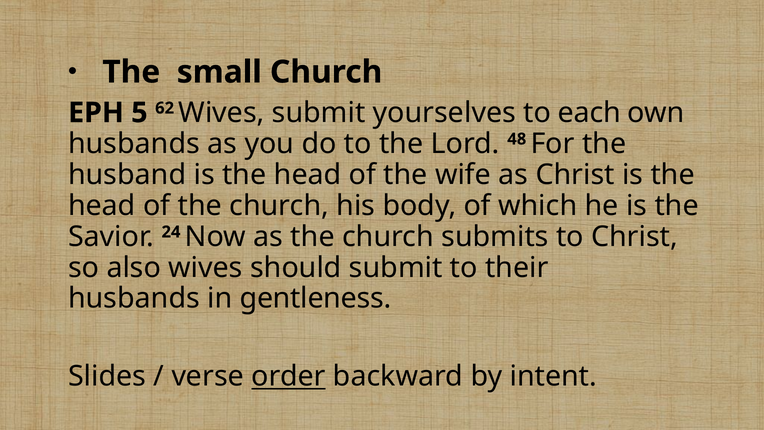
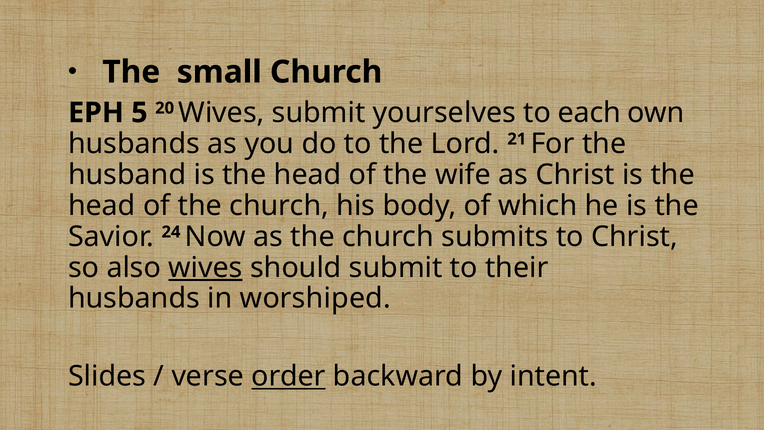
62: 62 -> 20
48: 48 -> 21
wives at (206, 267) underline: none -> present
gentleness: gentleness -> worshiped
